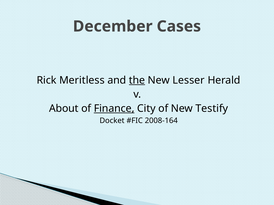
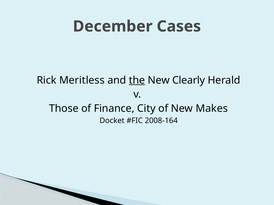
Lesser: Lesser -> Clearly
About: About -> Those
Finance underline: present -> none
Testify: Testify -> Makes
